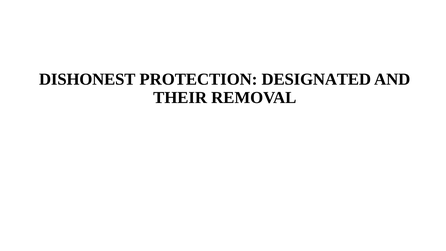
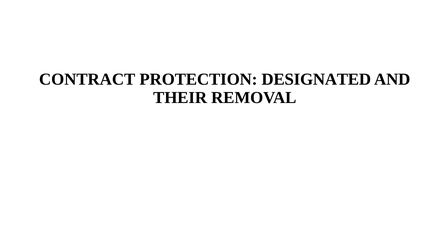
DISHONEST: DISHONEST -> CONTRACT
